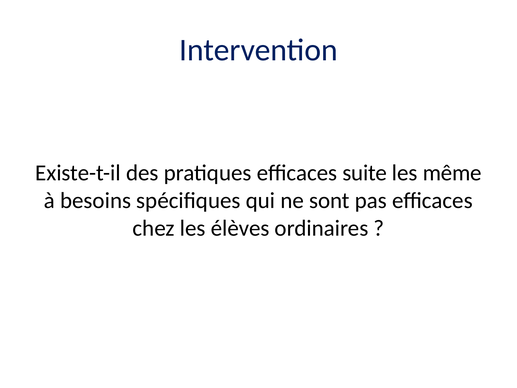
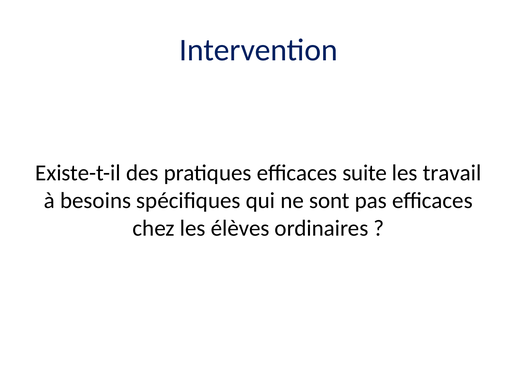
même: même -> travail
